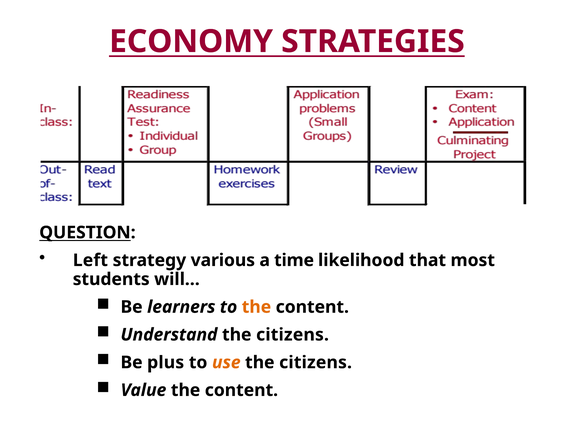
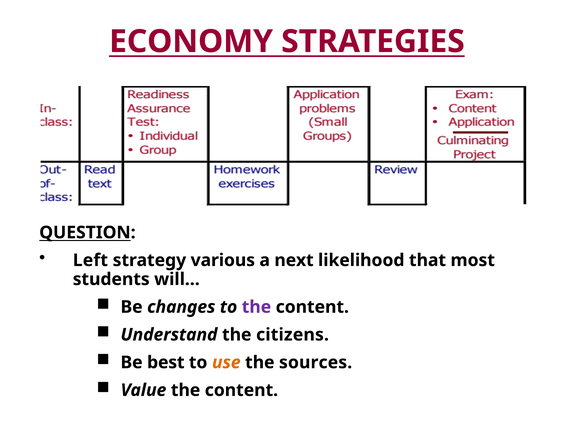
time: time -> next
learners: learners -> changes
the at (256, 307) colour: orange -> purple
plus: plus -> best
citizens at (316, 362): citizens -> sources
